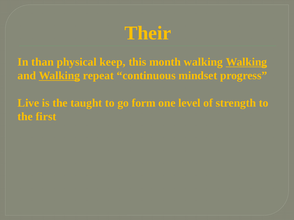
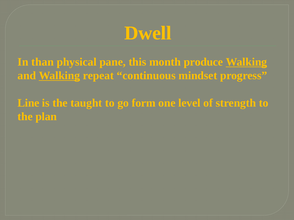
Their: Their -> Dwell
keep: keep -> pane
month walking: walking -> produce
Live: Live -> Line
first: first -> plan
